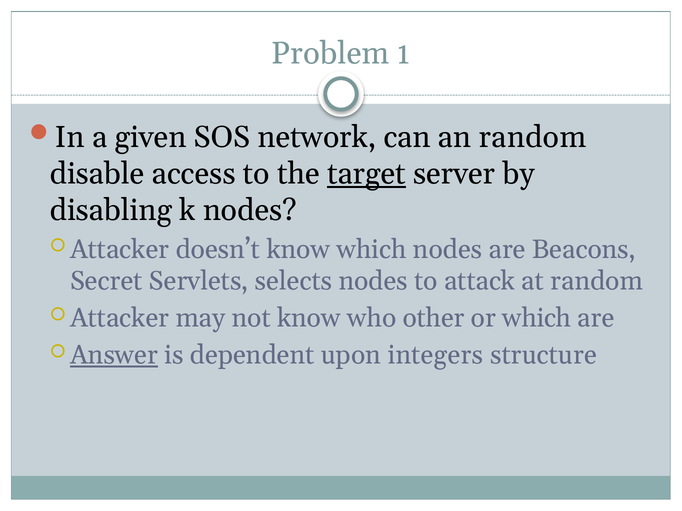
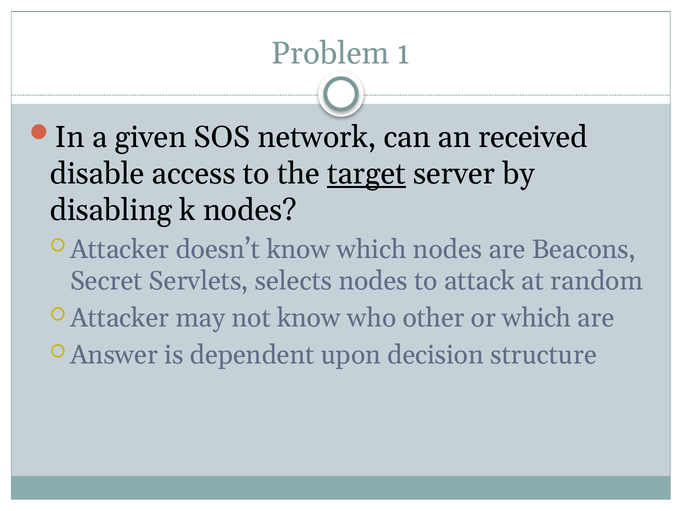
an random: random -> received
Answer underline: present -> none
integers: integers -> decision
